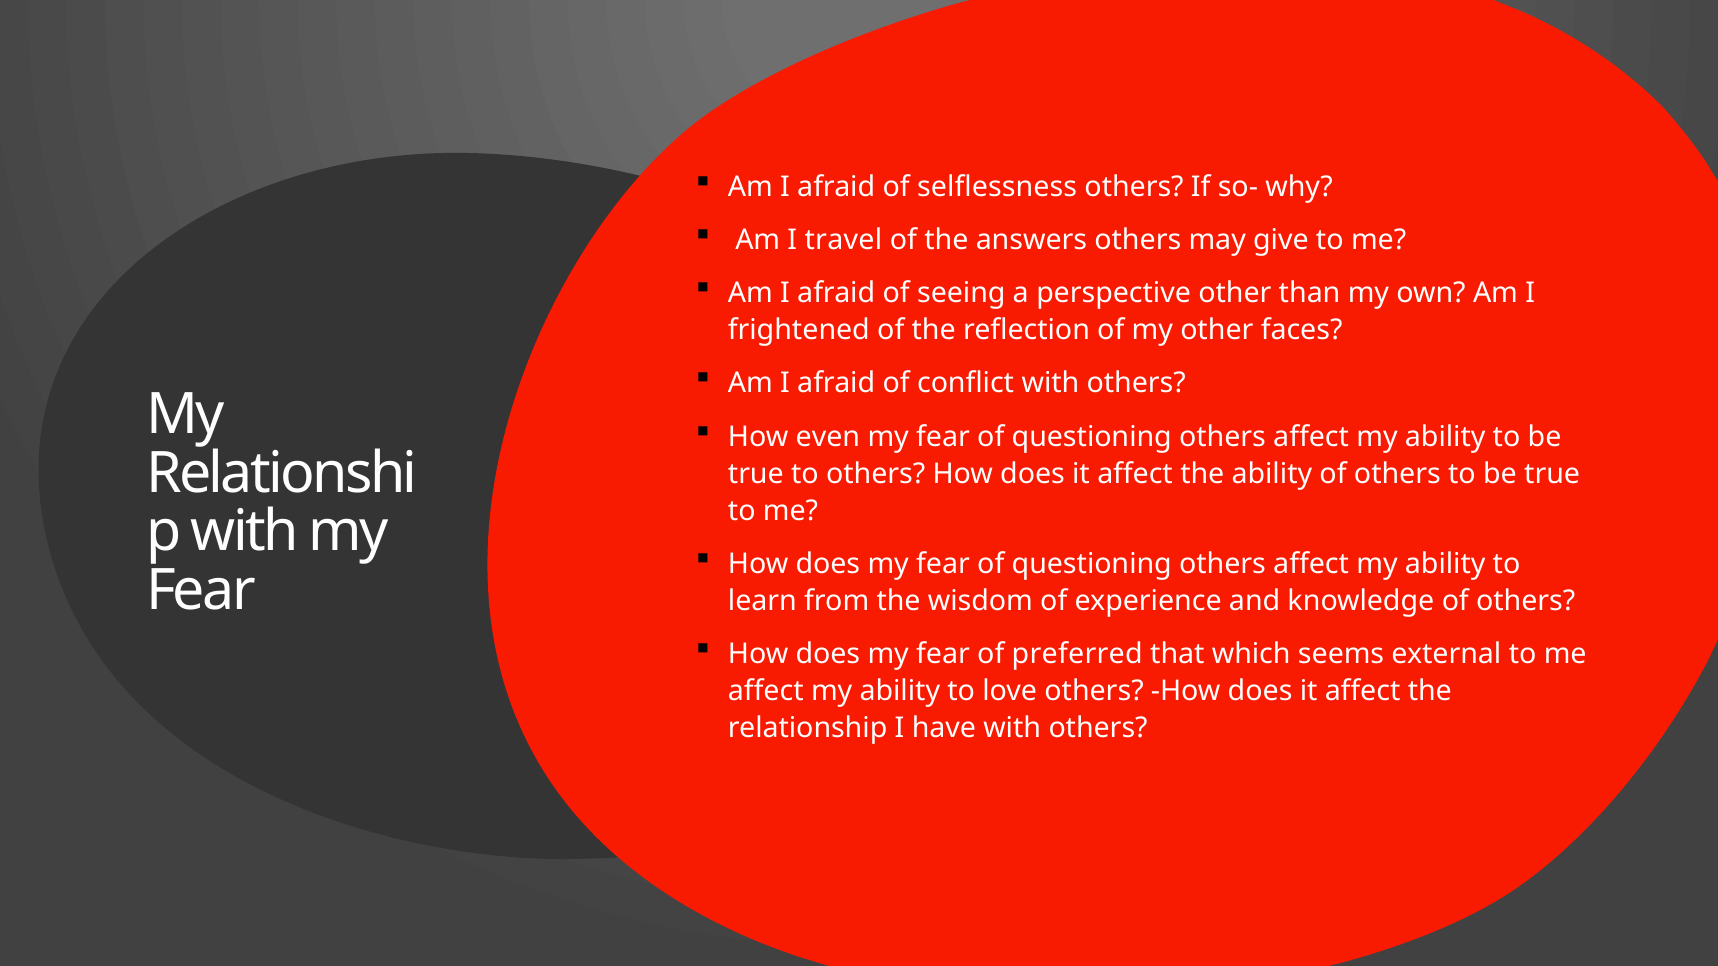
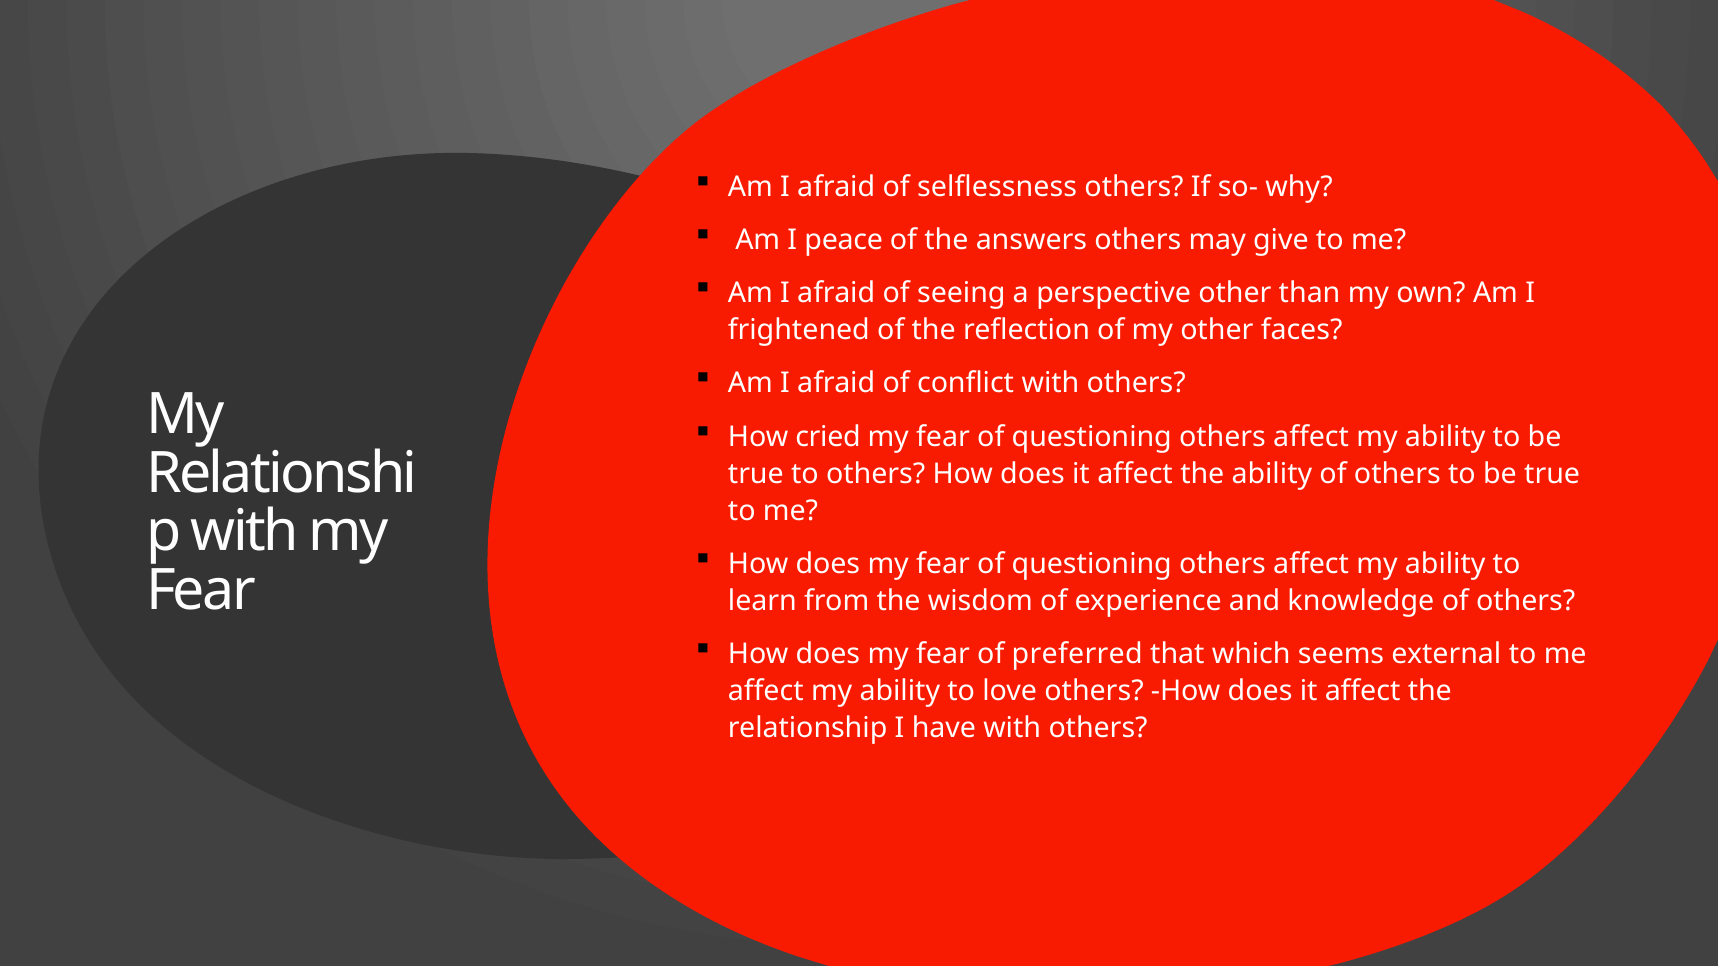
travel: travel -> peace
even: even -> cried
